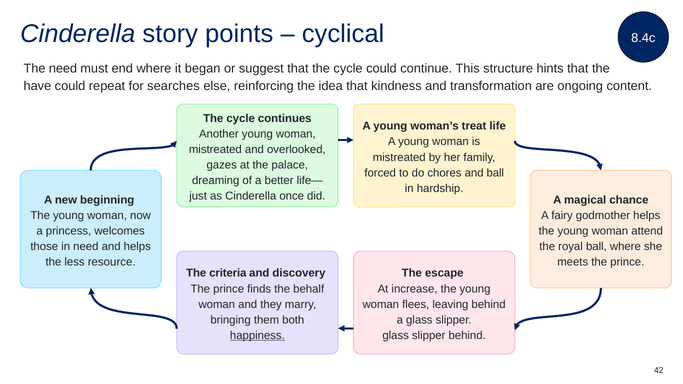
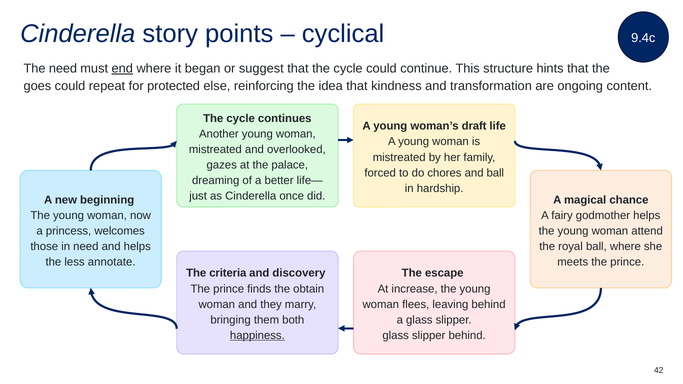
8.4c: 8.4c -> 9.4c
end underline: none -> present
have: have -> goes
searches: searches -> protected
treat: treat -> draft
resource: resource -> annotate
behalf: behalf -> obtain
